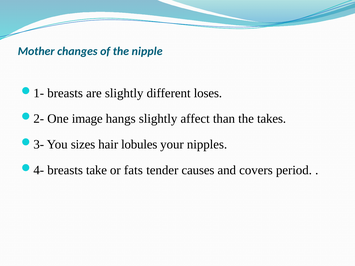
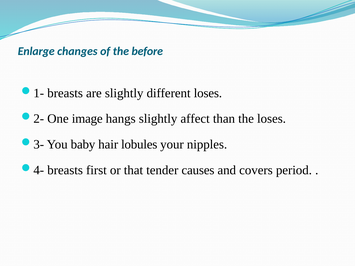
Mother: Mother -> Enlarge
nipple: nipple -> before
the takes: takes -> loses
sizes: sizes -> baby
take: take -> first
fats: fats -> that
